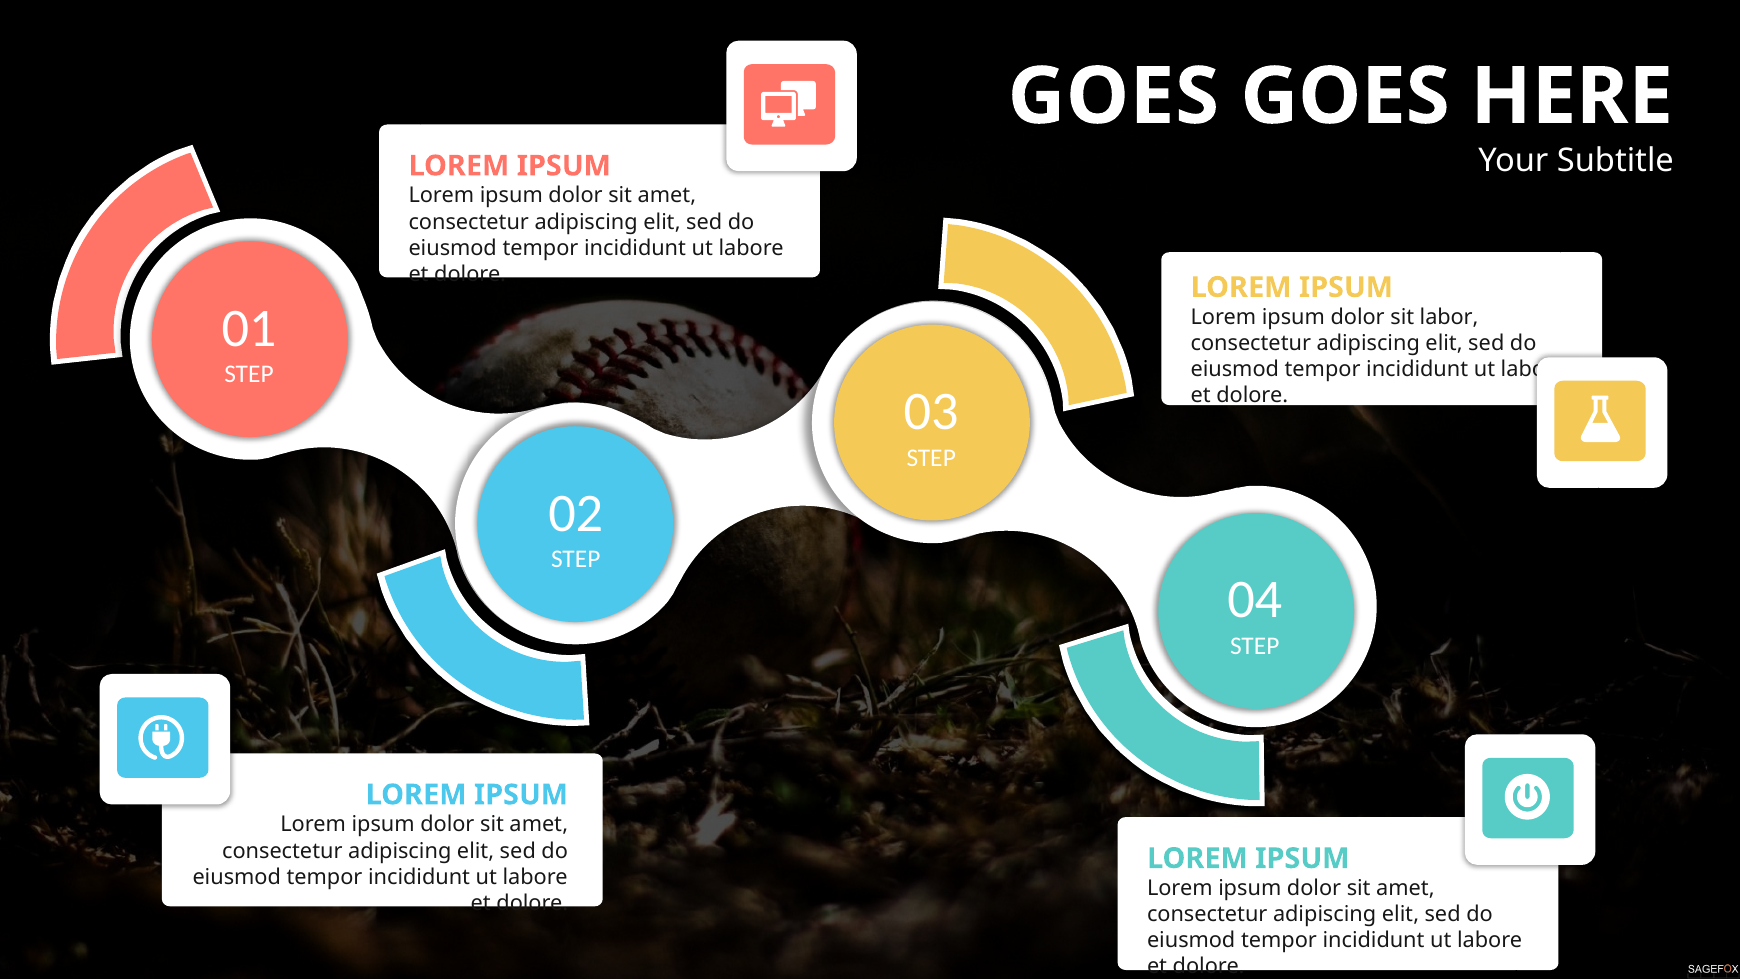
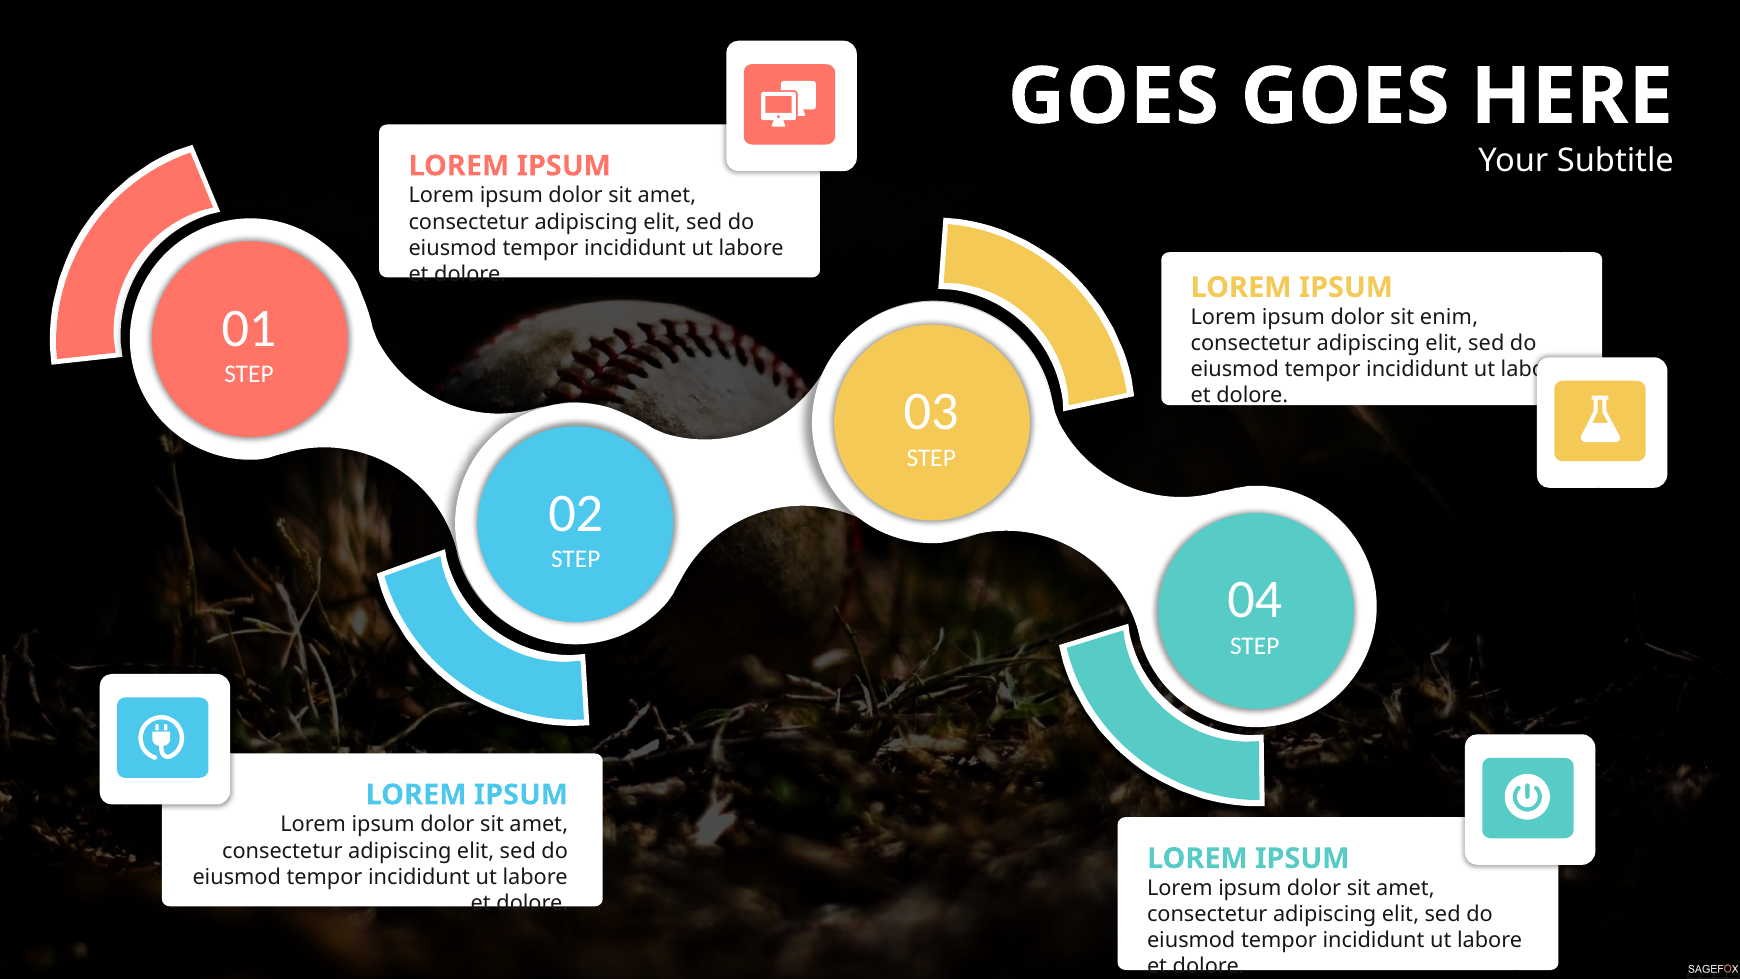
labor: labor -> enim
